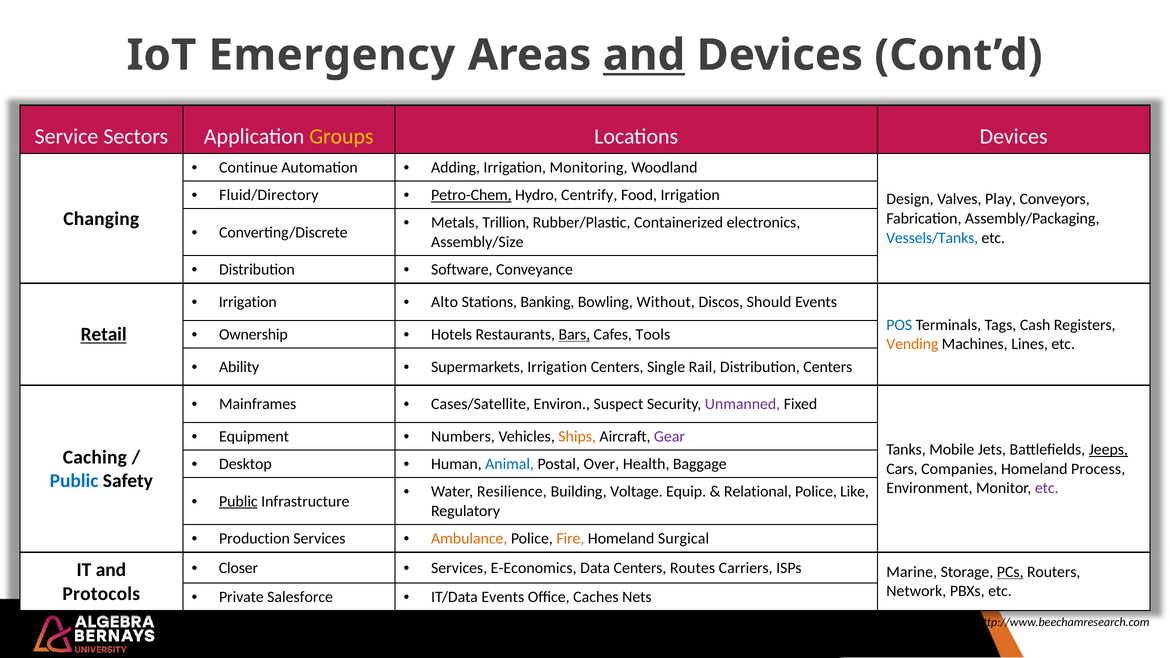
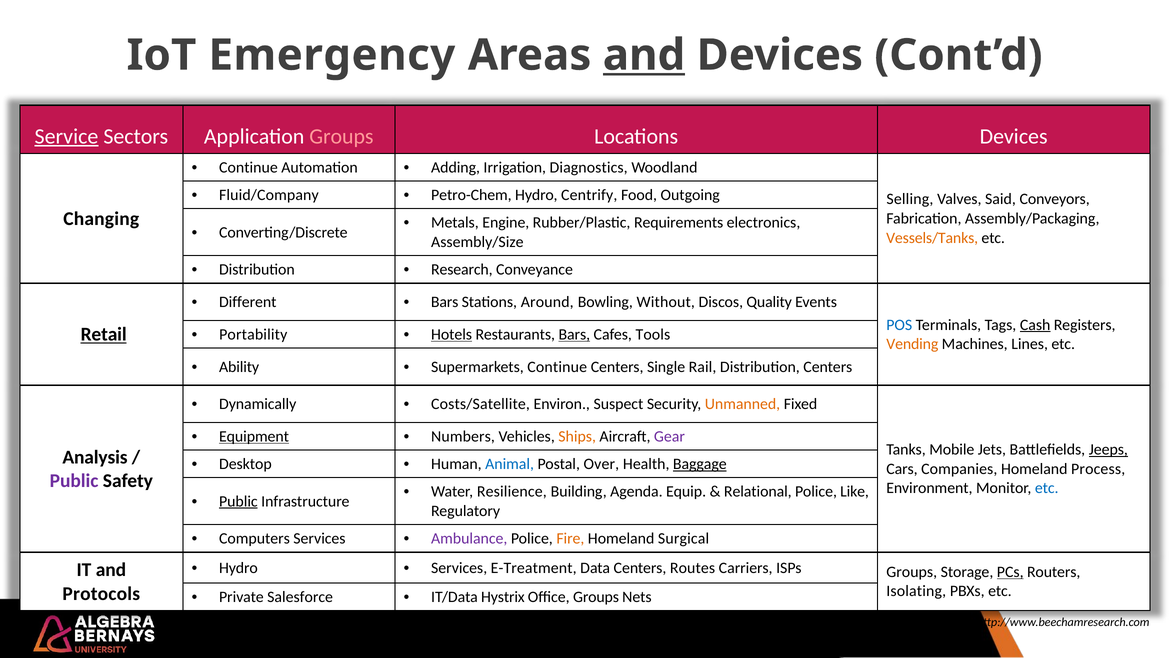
Service underline: none -> present
Groups at (341, 136) colour: yellow -> pink
Monitoring: Monitoring -> Diagnostics
Fluid/Directory: Fluid/Directory -> Fluid/Company
Petro-Chem underline: present -> none
Food Irrigation: Irrigation -> Outgoing
Design: Design -> Selling
Play: Play -> Said
Trillion: Trillion -> Engine
Containerized: Containerized -> Requirements
Vessels/Tanks colour: blue -> orange
Software: Software -> Research
Irrigation at (248, 302): Irrigation -> Different
Alto at (445, 302): Alto -> Bars
Banking: Banking -> Around
Should: Should -> Quality
Cash underline: none -> present
Ownership: Ownership -> Portability
Hotels underline: none -> present
Supermarkets Irrigation: Irrigation -> Continue
Mainframes: Mainframes -> Dynamically
Cases/Satellite: Cases/Satellite -> Costs/Satellite
Unmanned colour: purple -> orange
Equipment underline: none -> present
Caching: Caching -> Analysis
Baggage underline: none -> present
Public at (74, 481) colour: blue -> purple
etc at (1047, 488) colour: purple -> blue
Voltage: Voltage -> Agenda
Production: Production -> Computers
Ambulance colour: orange -> purple
Closer at (238, 568): Closer -> Hydro
E-Economics: E-Economics -> E-Treatment
ISPs Marine: Marine -> Groups
Network: Network -> Isolating
IT/Data Events: Events -> Hystrix
Office Caches: Caches -> Groups
